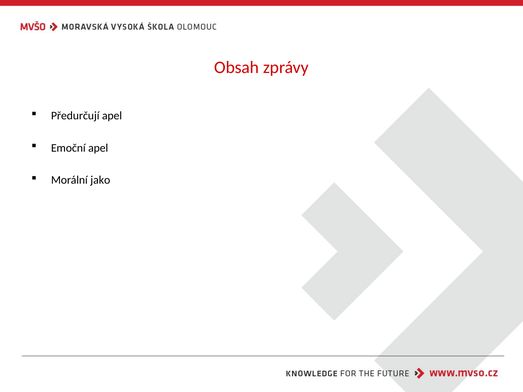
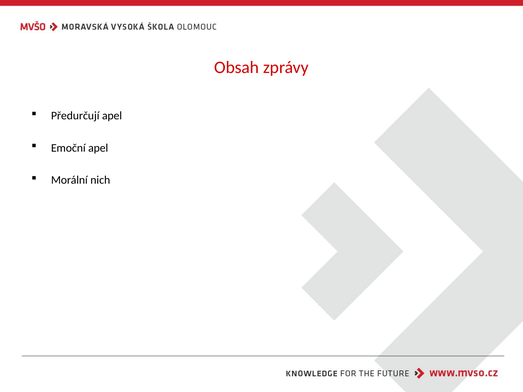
jako: jako -> nich
